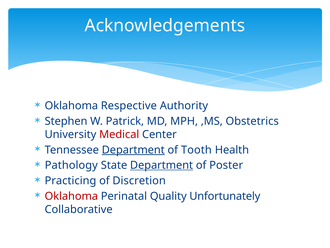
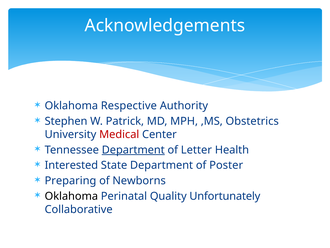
Tooth: Tooth -> Letter
Pathology: Pathology -> Interested
Department at (162, 165) underline: present -> none
Practicing: Practicing -> Preparing
Discretion: Discretion -> Newborns
Oklahoma at (71, 196) colour: red -> black
